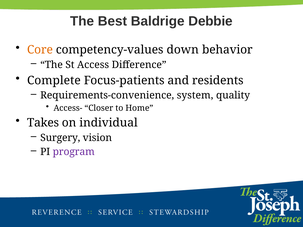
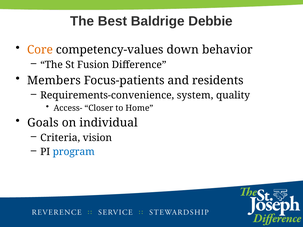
Access: Access -> Fusion
Complete: Complete -> Members
Takes: Takes -> Goals
Surgery: Surgery -> Criteria
program colour: purple -> blue
